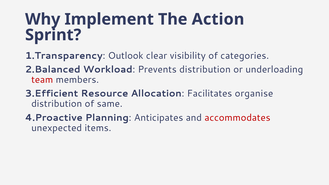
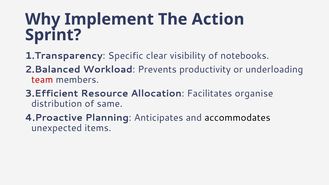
Outlook: Outlook -> Specific
categories: categories -> notebooks
Prevents distribution: distribution -> productivity
accommodates colour: red -> black
